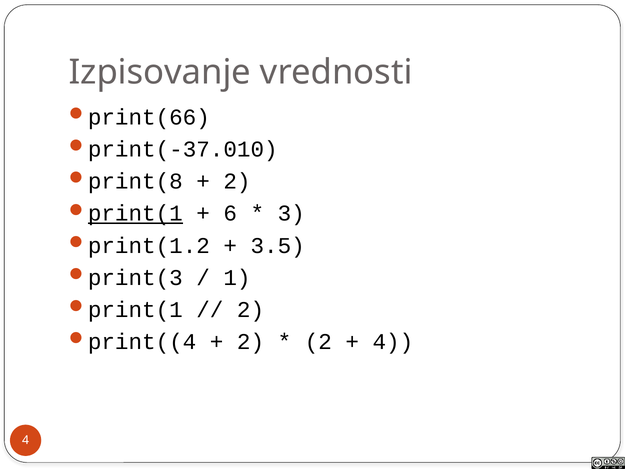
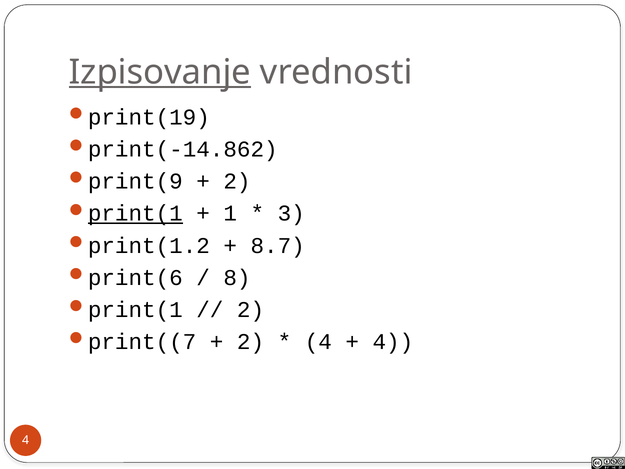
Izpisovanje underline: none -> present
print(66: print(66 -> print(19
print(-37.010: print(-37.010 -> print(-14.862
print(8: print(8 -> print(9
6: 6 -> 1
3.5: 3.5 -> 8.7
print(3: print(3 -> print(6
1: 1 -> 8
print((4: print((4 -> print((7
2 at (318, 342): 2 -> 4
